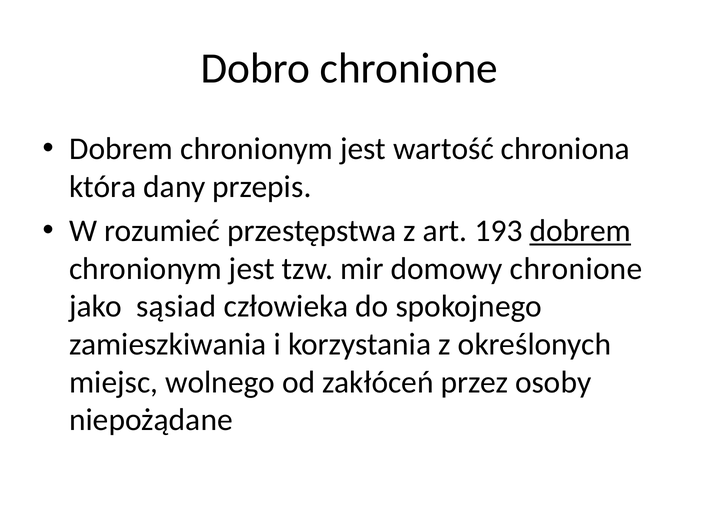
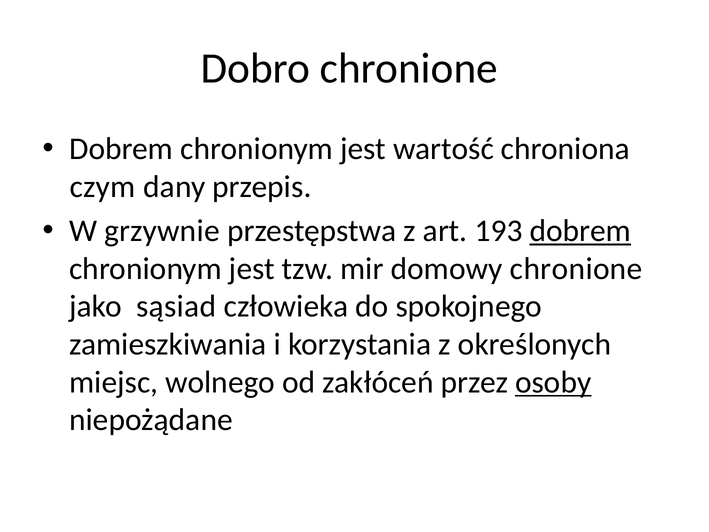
która: która -> czym
rozumieć: rozumieć -> grzywnie
osoby underline: none -> present
